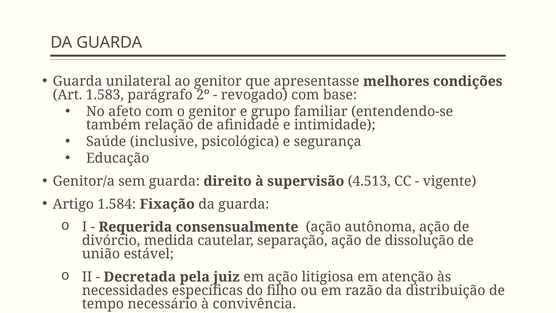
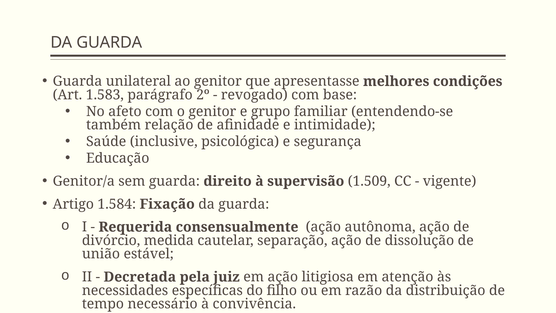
4.513: 4.513 -> 1.509
